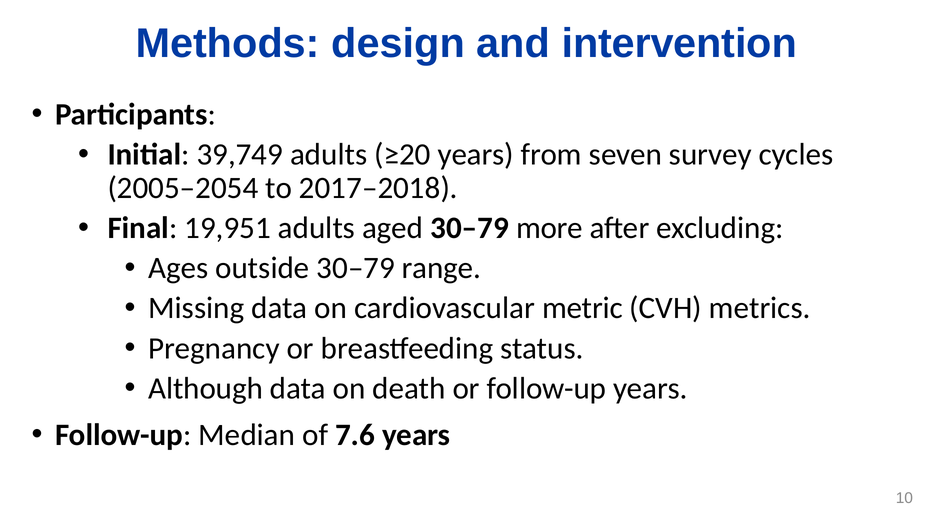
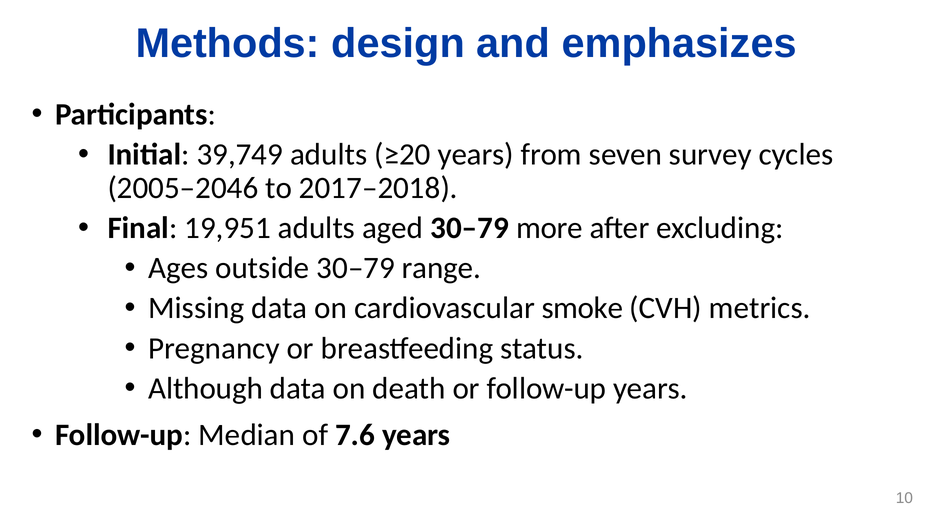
intervention: intervention -> emphasizes
2005–2054: 2005–2054 -> 2005–2046
metric: metric -> smoke
